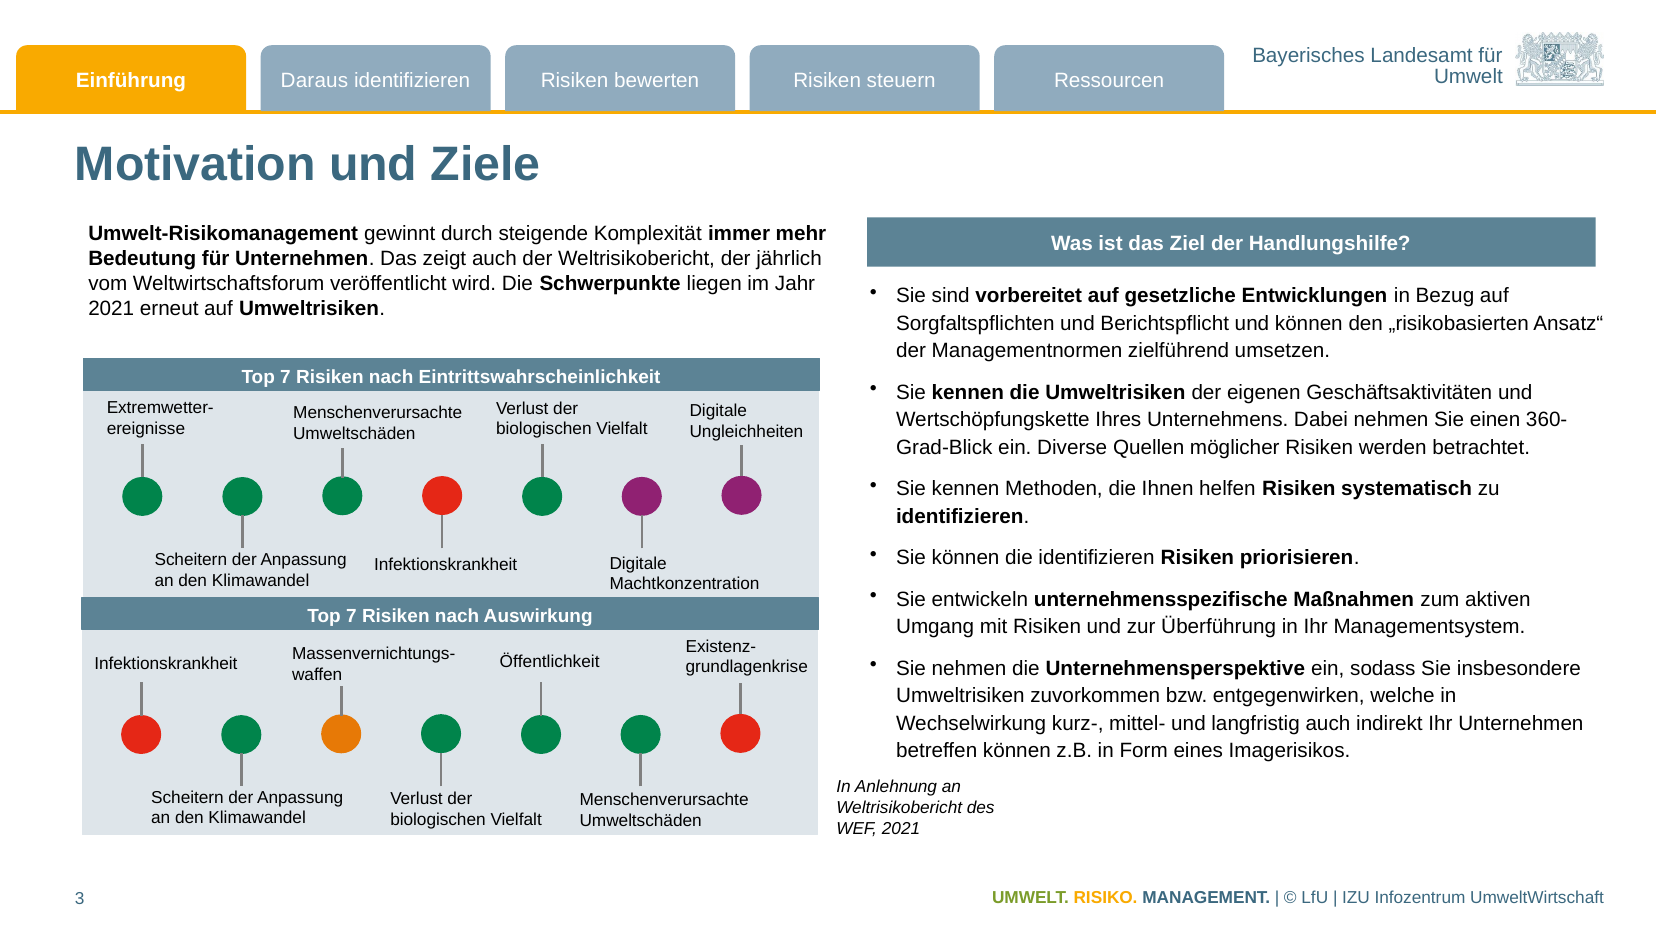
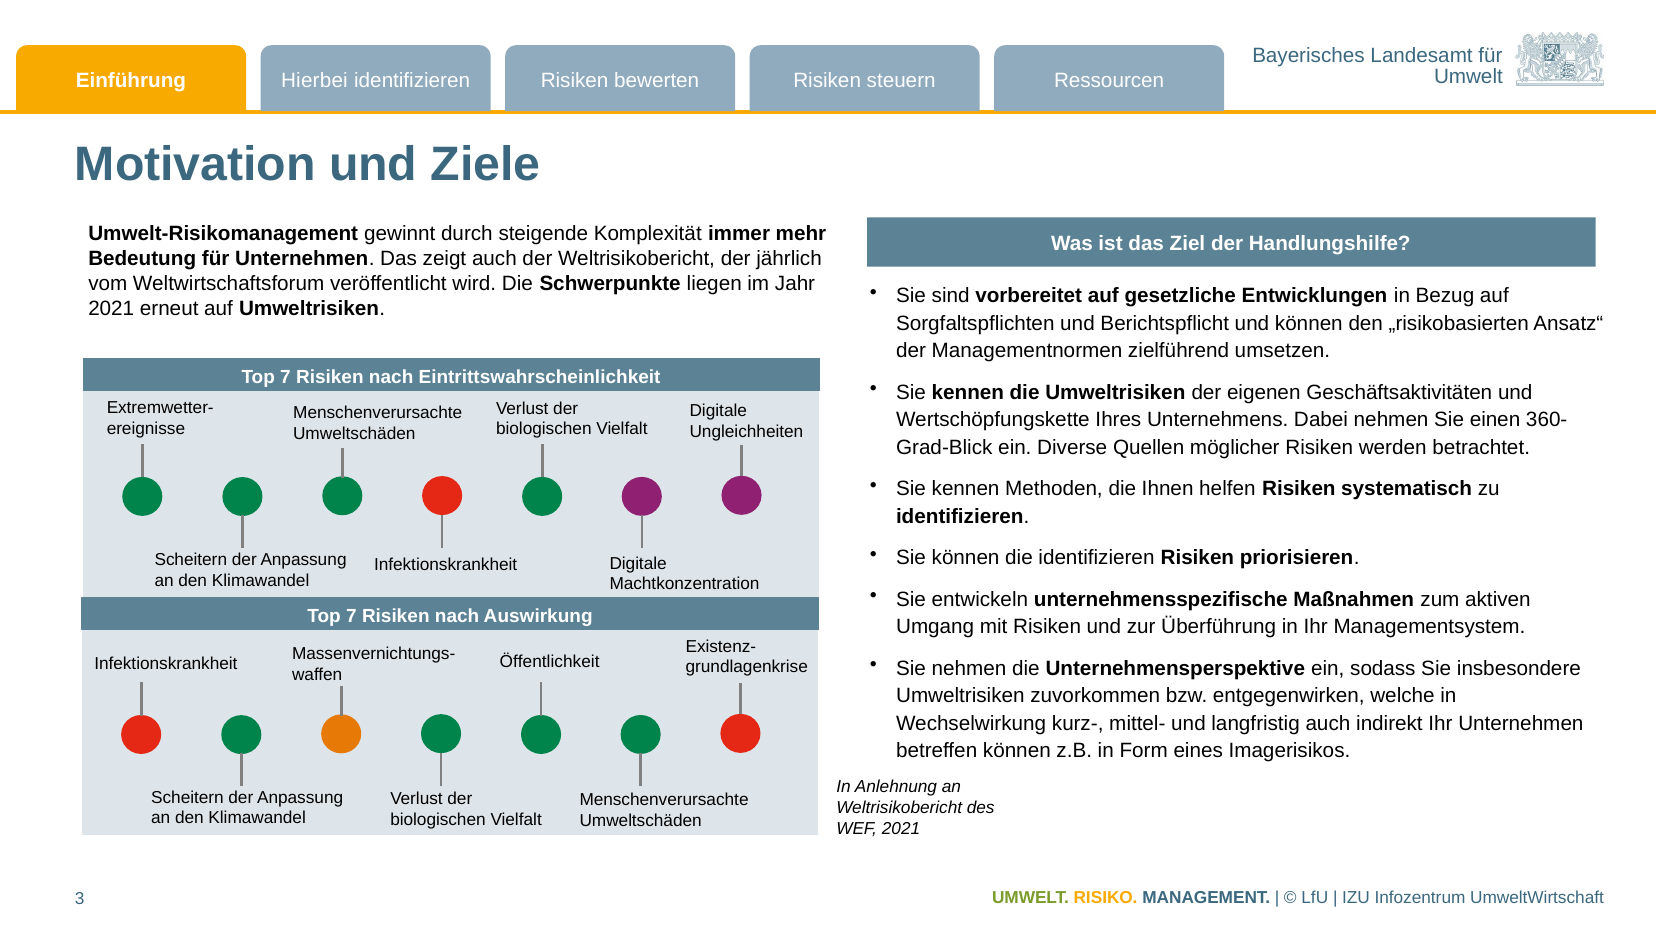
Daraus: Daraus -> Hierbei
